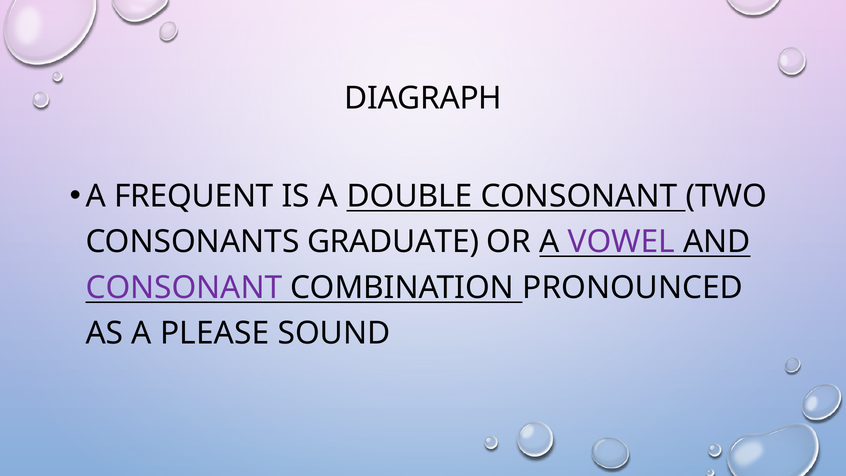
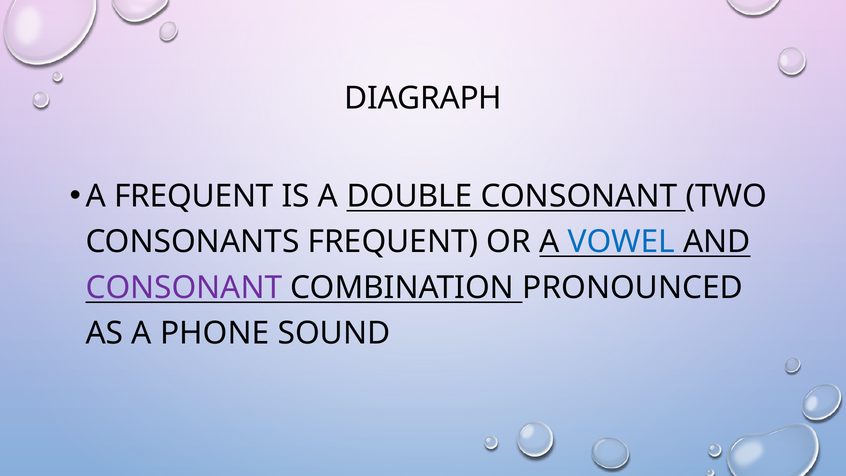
CONSONANTS GRADUATE: GRADUATE -> FREQUENT
VOWEL colour: purple -> blue
PLEASE: PLEASE -> PHONE
